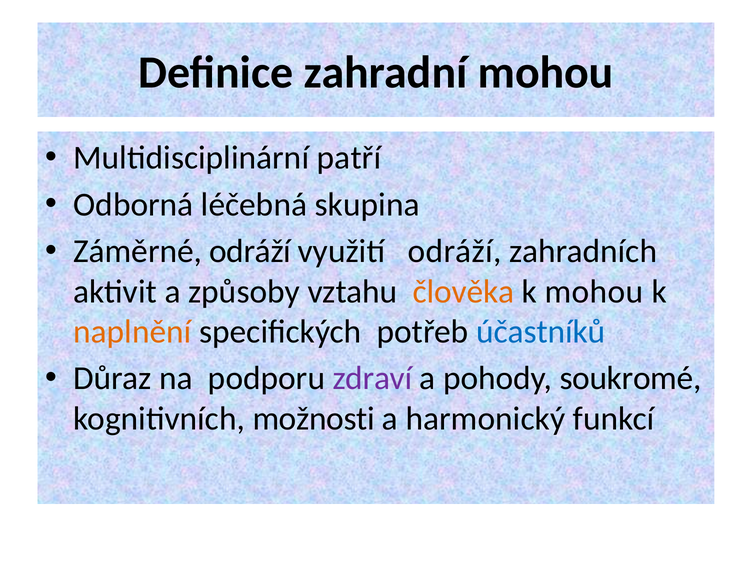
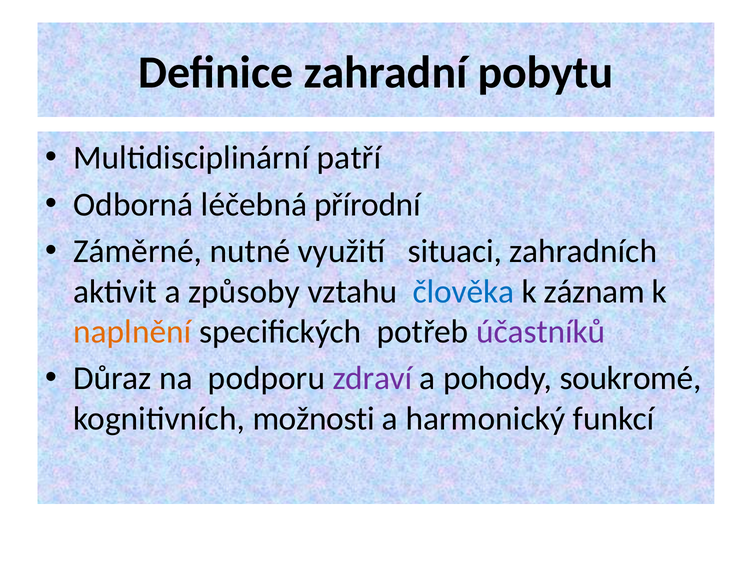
zahradní mohou: mohou -> pobytu
skupina: skupina -> přírodní
Záměrné odráží: odráží -> nutné
využití odráží: odráží -> situaci
člověka colour: orange -> blue
k mohou: mohou -> záznam
účastníků colour: blue -> purple
